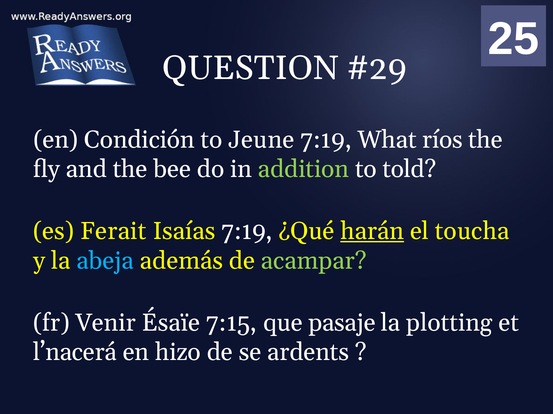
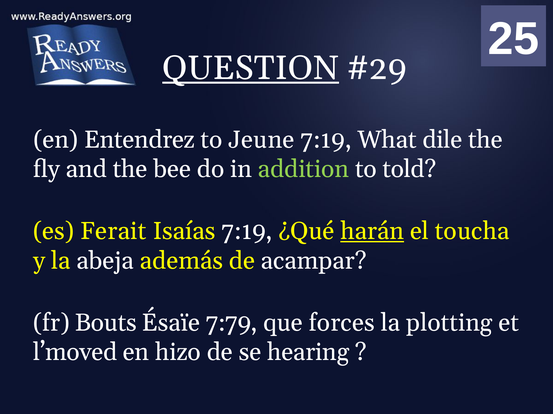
QUESTION underline: none -> present
Condición: Condición -> Entendrez
ríos: ríos -> dile
abeja colour: light blue -> white
acampar colour: light green -> white
Venir: Venir -> Bouts
7:15: 7:15 -> 7:79
pasaje: pasaje -> forces
l’nacerá: l’nacerá -> l’moved
ardents: ardents -> hearing
